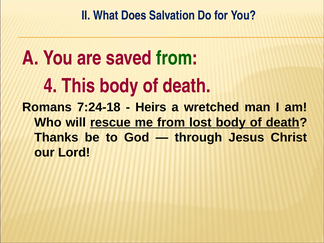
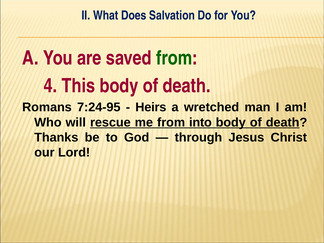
7:24-18: 7:24-18 -> 7:24-95
lost: lost -> into
